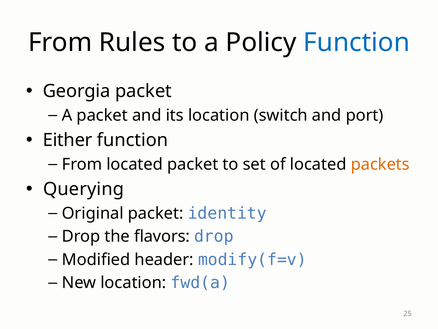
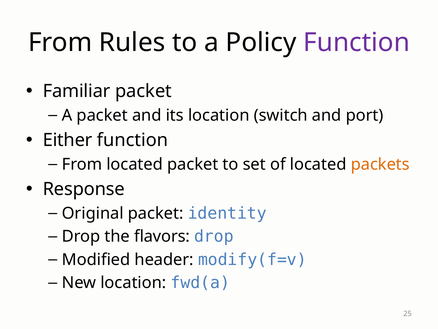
Function at (357, 42) colour: blue -> purple
Georgia: Georgia -> Familiar
Querying: Querying -> Response
